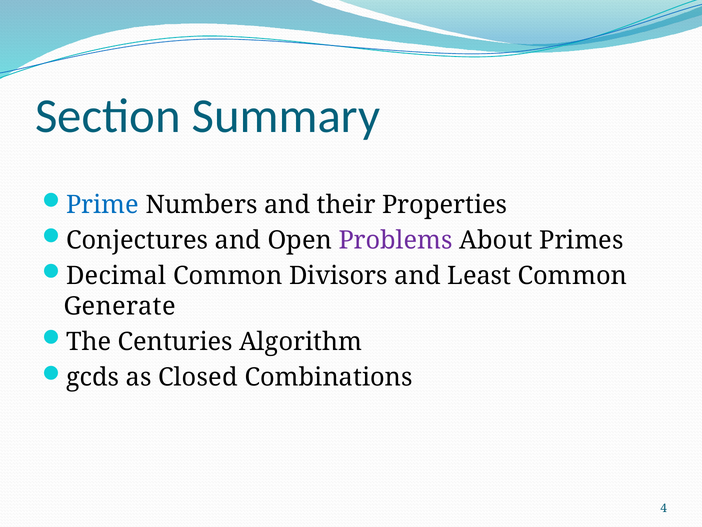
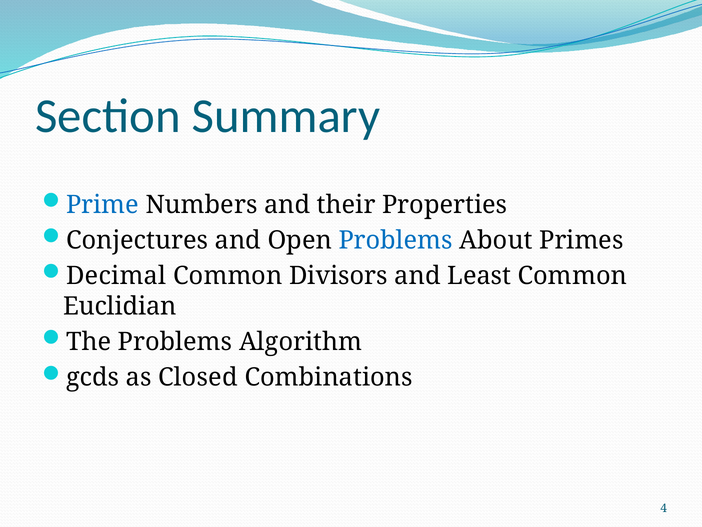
Problems at (396, 240) colour: purple -> blue
Generate: Generate -> Euclidian
The Centuries: Centuries -> Problems
